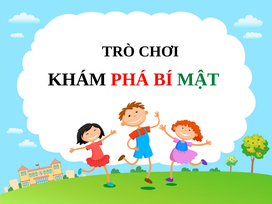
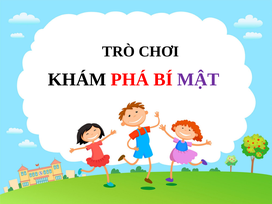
MẬT colour: green -> purple
